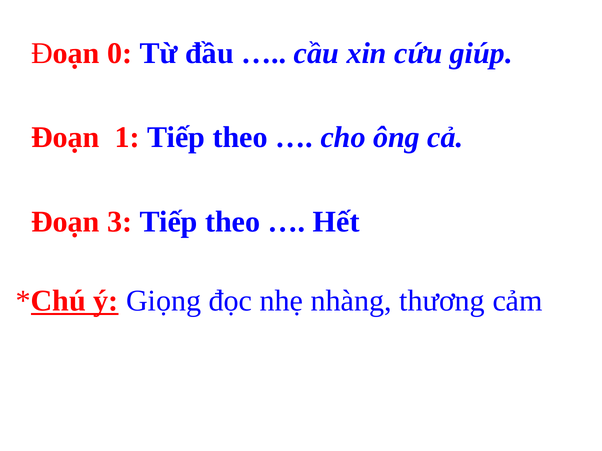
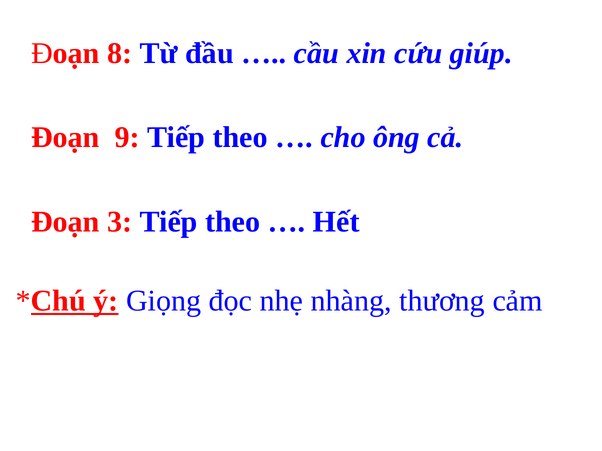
0: 0 -> 8
1: 1 -> 9
